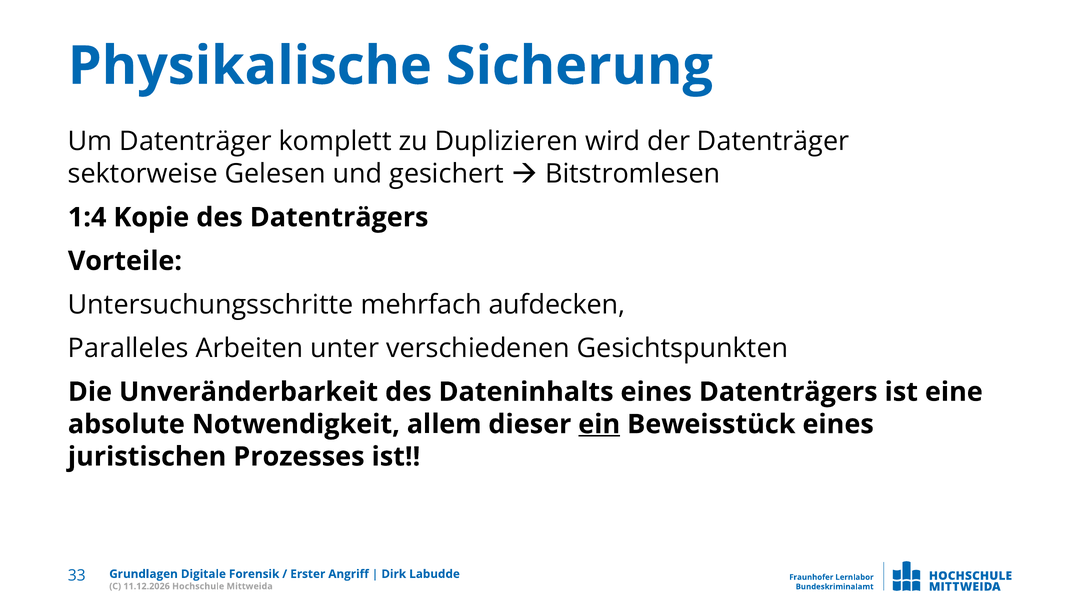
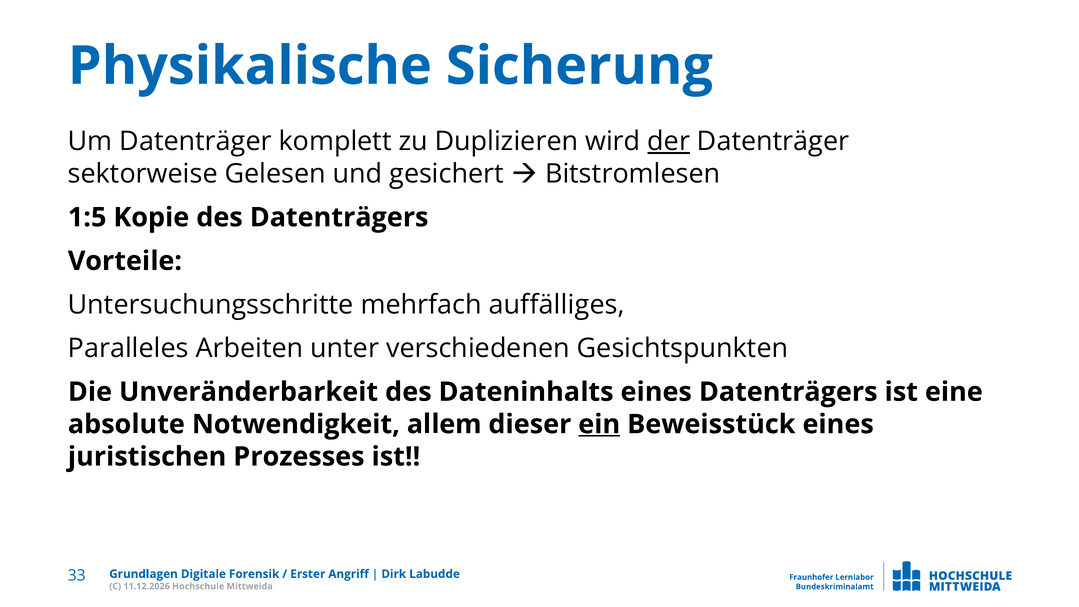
der underline: none -> present
1:4: 1:4 -> 1:5
aufdecken: aufdecken -> auffälliges
